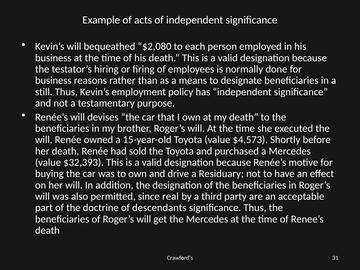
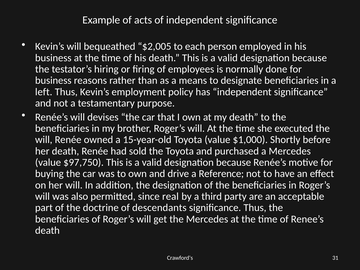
$2,080: $2,080 -> $2,005
still: still -> left
$4,573: $4,573 -> $1,000
$32,393: $32,393 -> $97,750
Residuary: Residuary -> Reference
